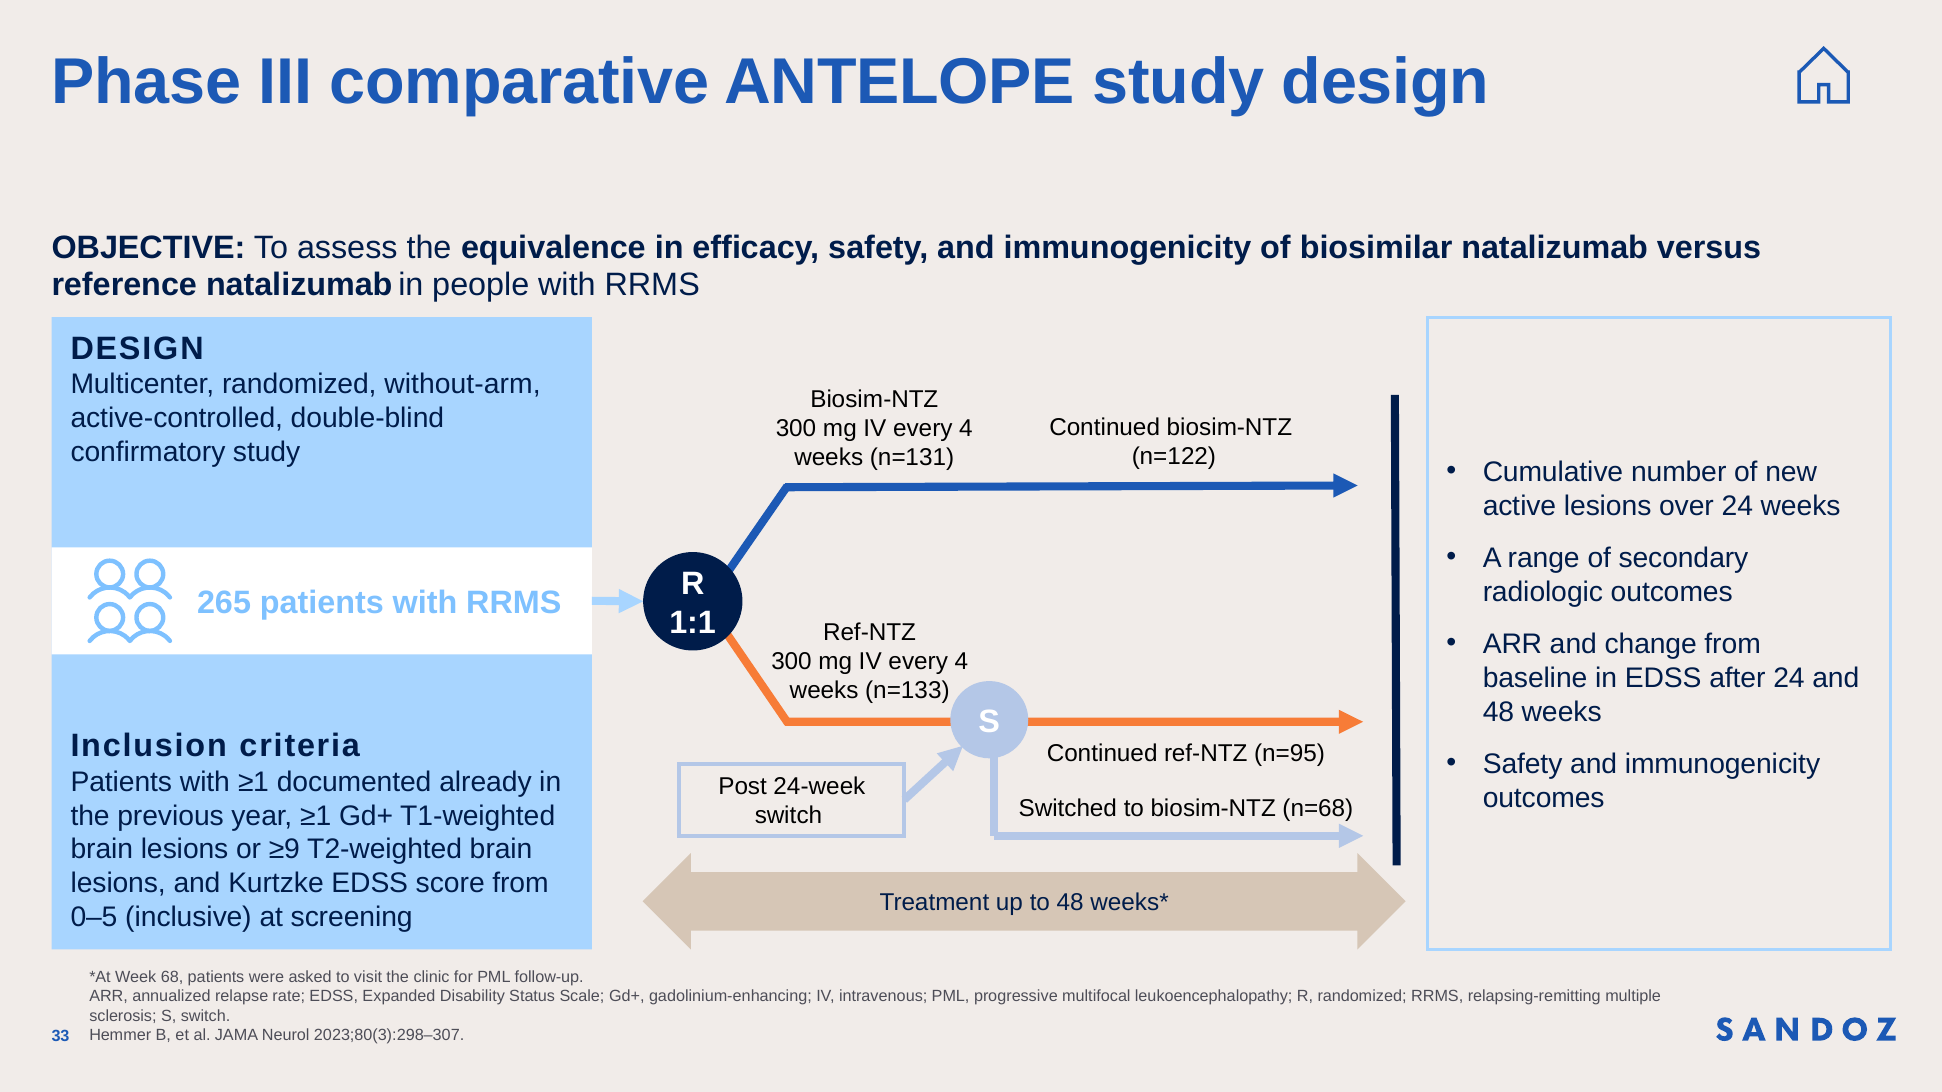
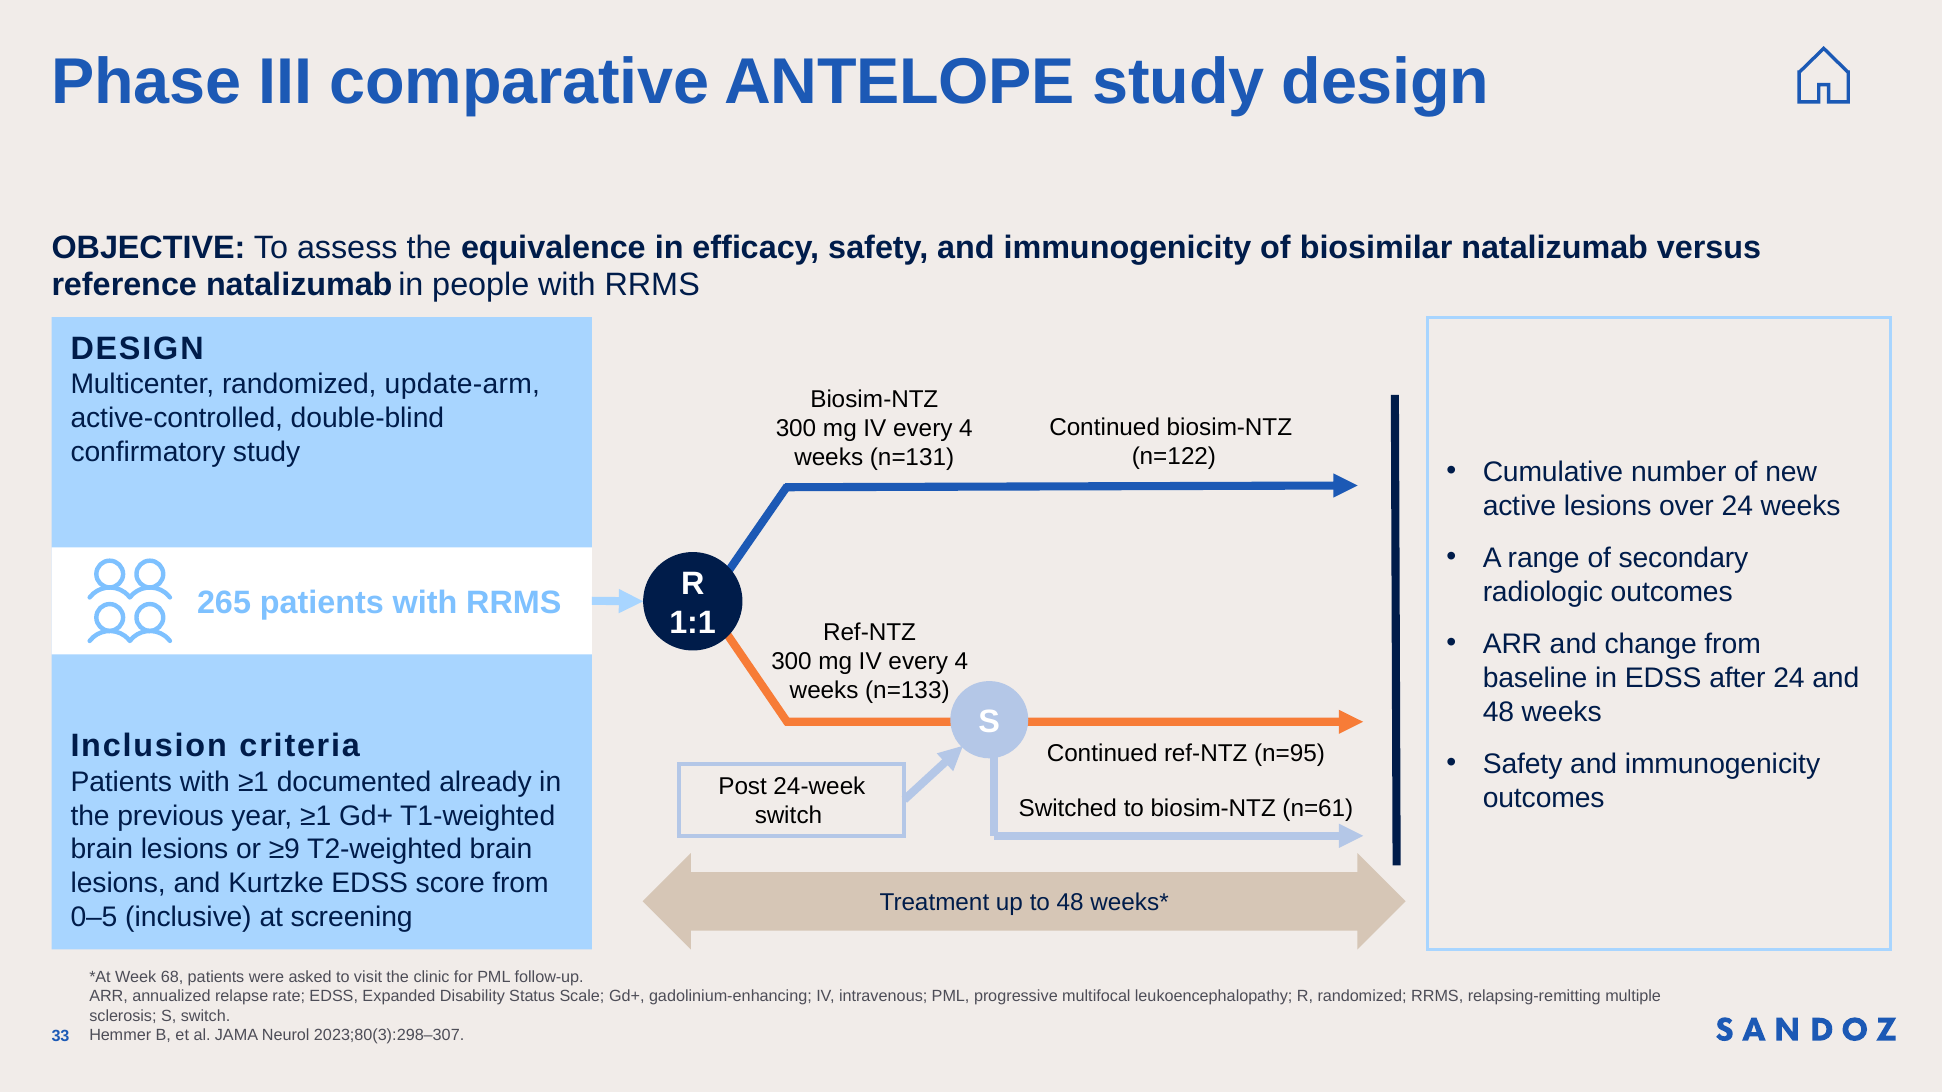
without-arm: without-arm -> update-arm
n=68: n=68 -> n=61
